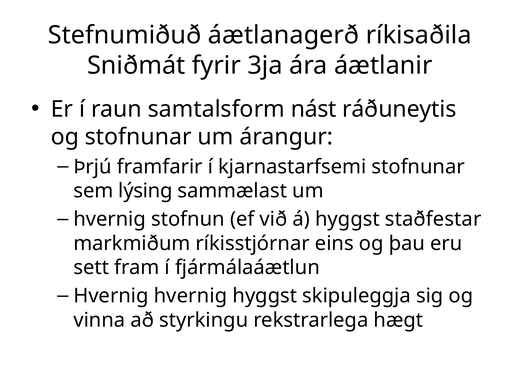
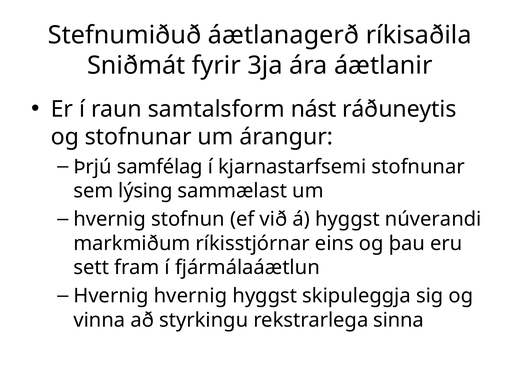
framfarir: framfarir -> samfélag
staðfestar: staðfestar -> núverandi
hægt: hægt -> sinna
